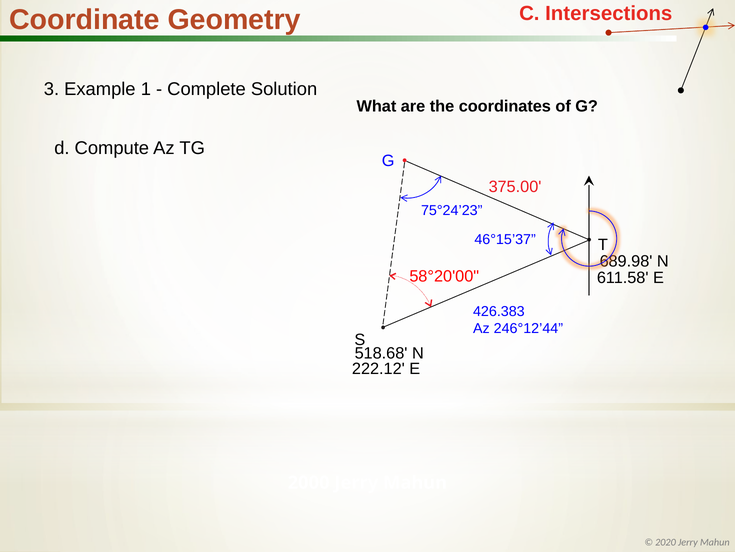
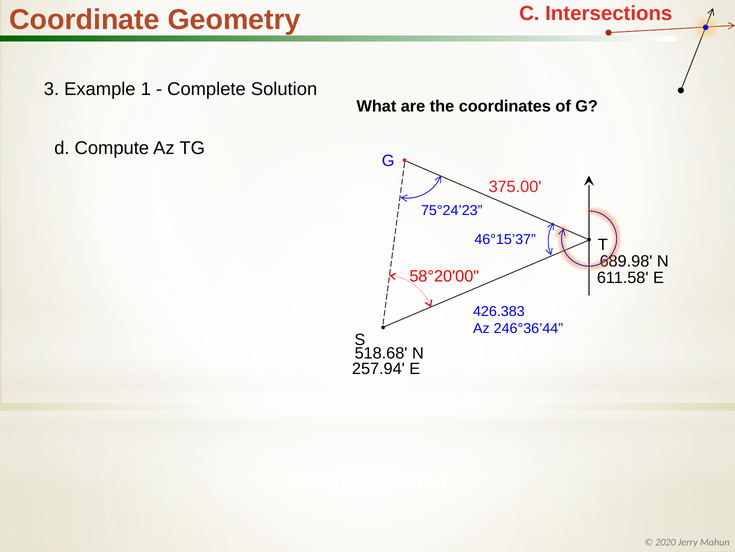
246°12’44: 246°12’44 -> 246°36’44
222.12: 222.12 -> 257.94
